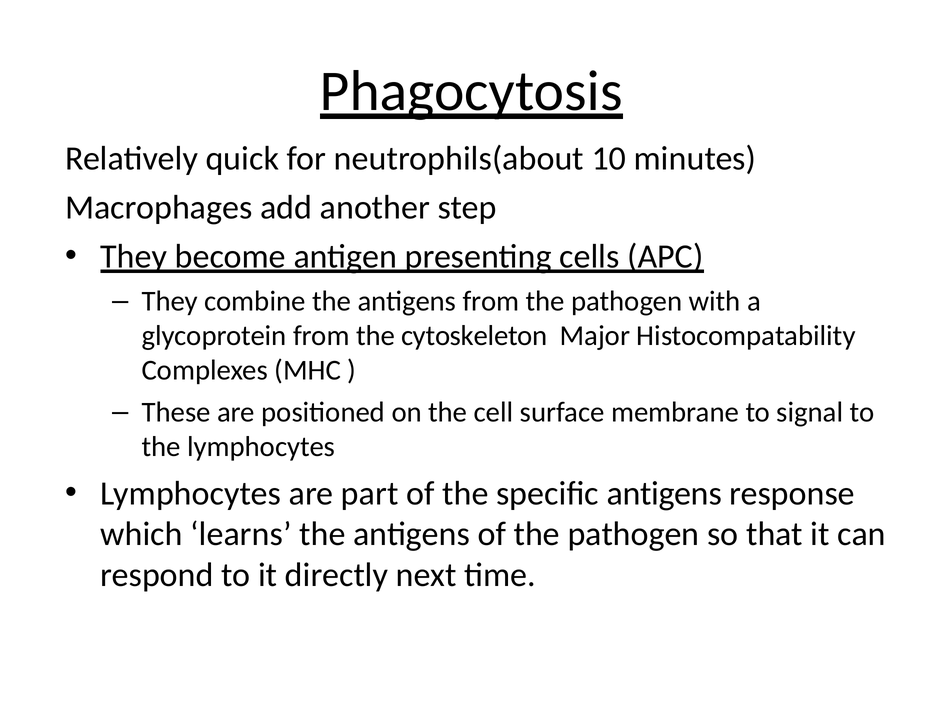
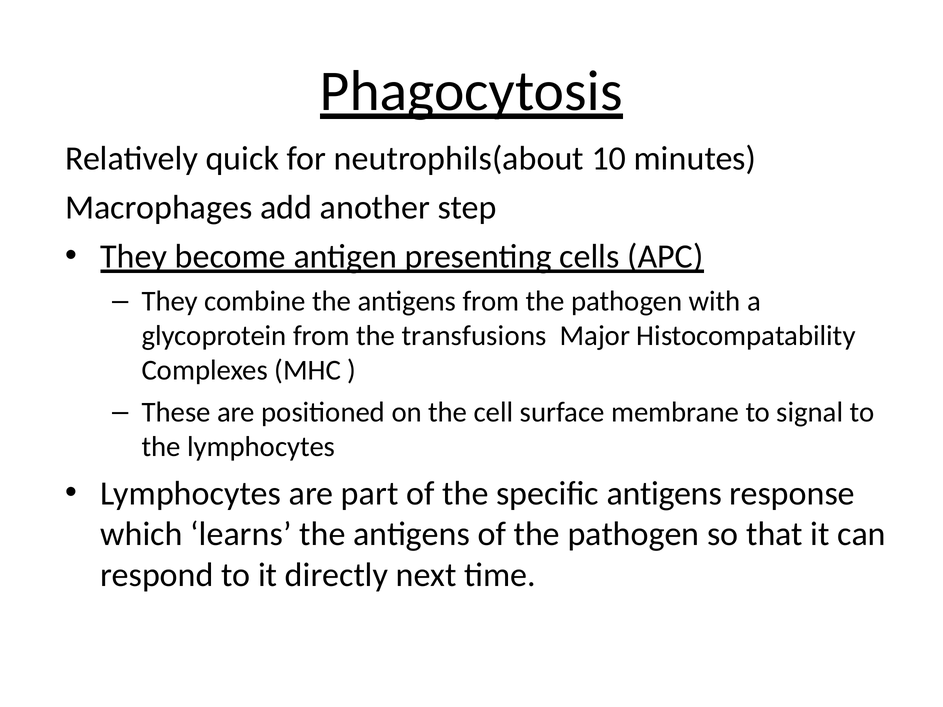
cytoskeleton: cytoskeleton -> transfusions
